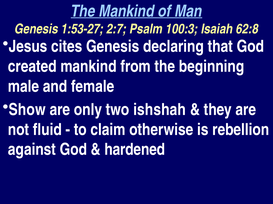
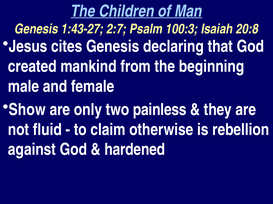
The Mankind: Mankind -> Children
1:53-27: 1:53-27 -> 1:43-27
62:8: 62:8 -> 20:8
ishshah: ishshah -> painless
